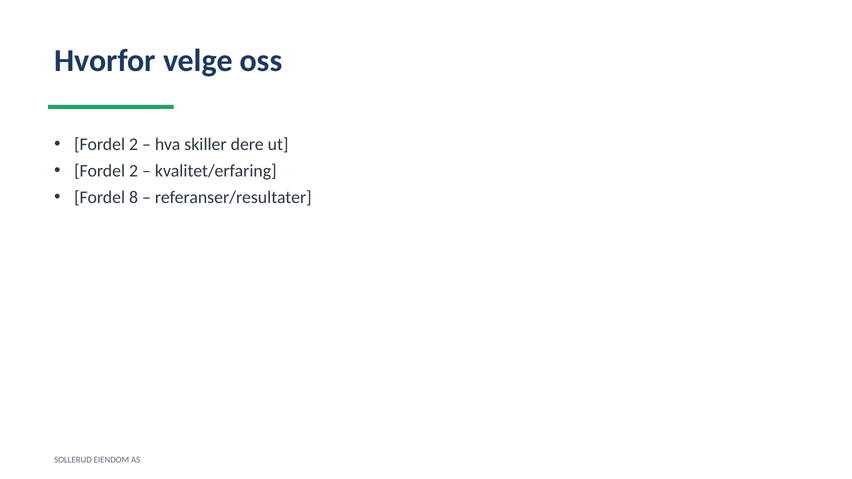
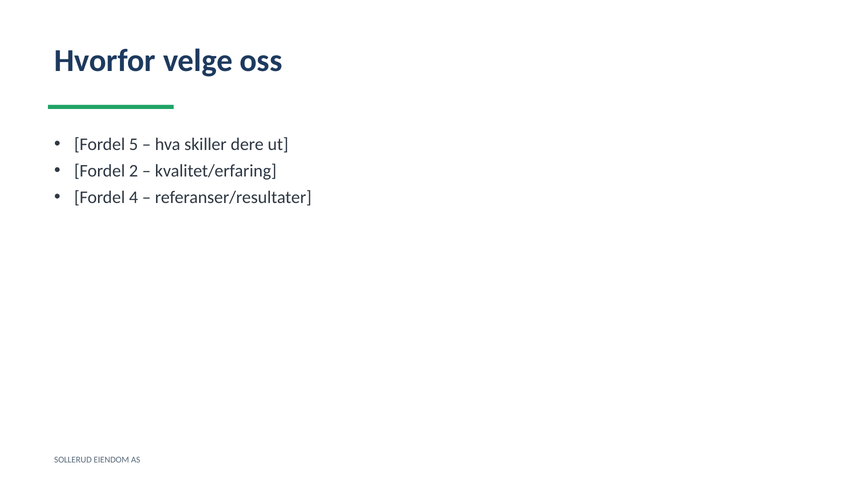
2 at (134, 144): 2 -> 5
8: 8 -> 4
